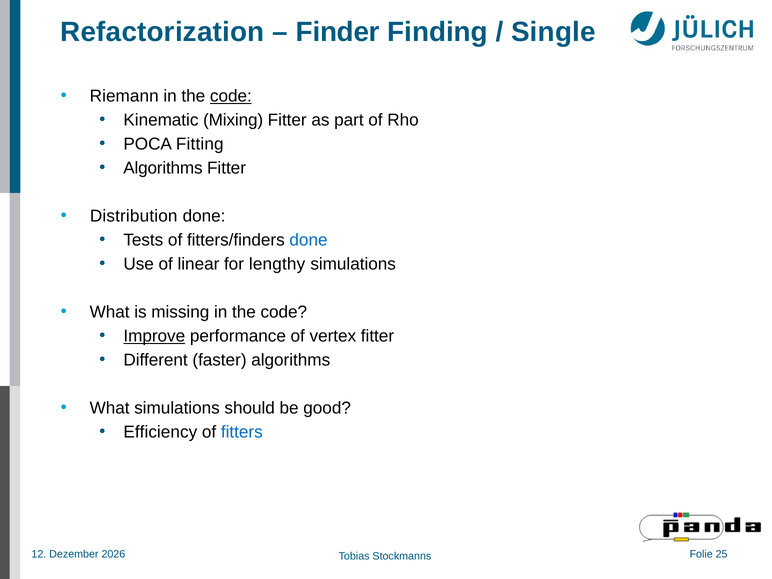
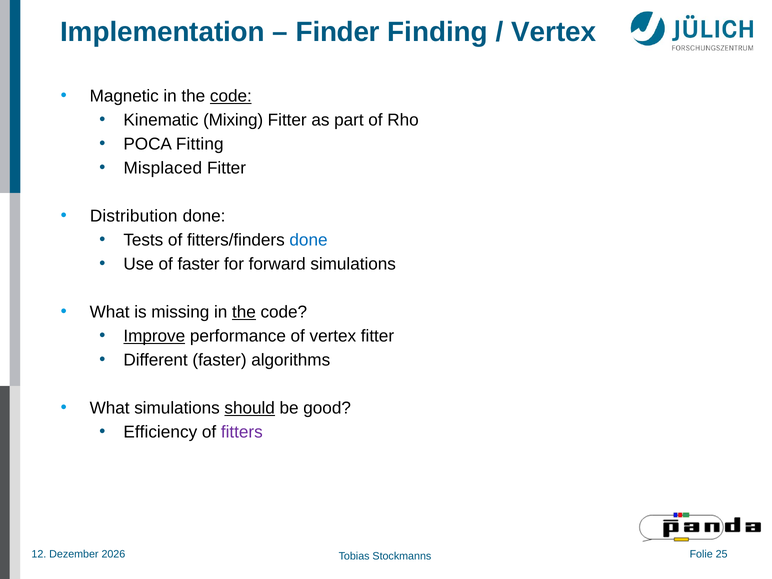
Refactorization: Refactorization -> Implementation
Single at (554, 32): Single -> Vertex
Riemann: Riemann -> Magnetic
Algorithms at (163, 168): Algorithms -> Misplaced
of linear: linear -> faster
lengthy: lengthy -> forward
the at (244, 312) underline: none -> present
should underline: none -> present
fitters colour: blue -> purple
